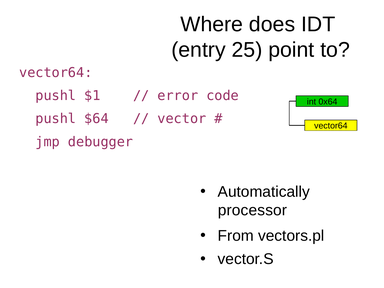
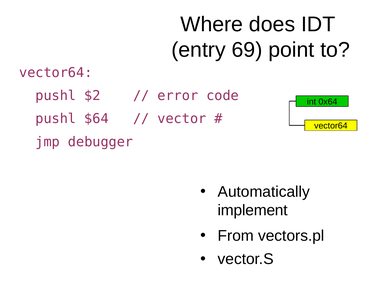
25: 25 -> 69
$1: $1 -> $2
processor: processor -> implement
